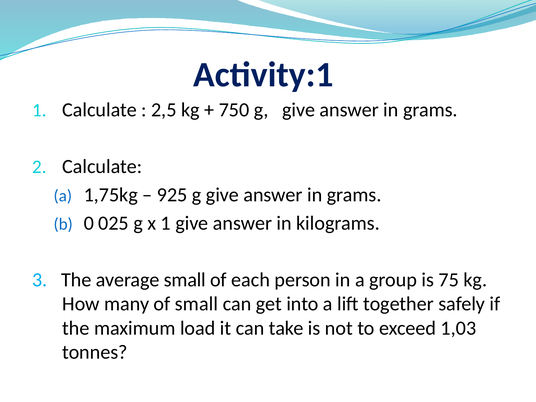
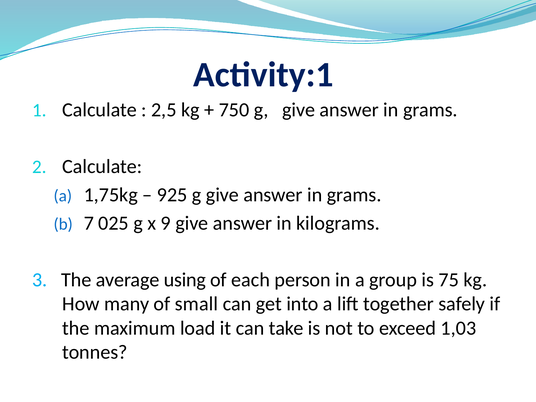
0: 0 -> 7
x 1: 1 -> 9
average small: small -> using
